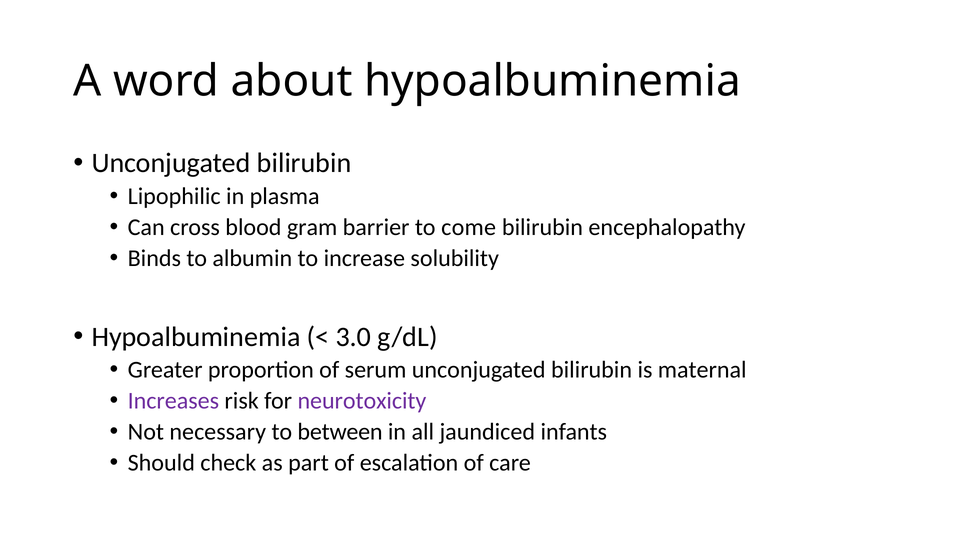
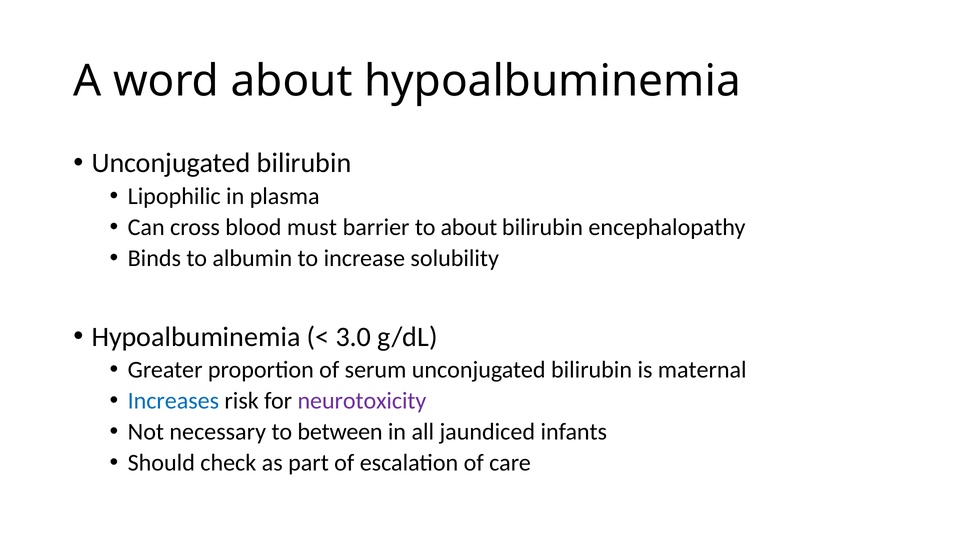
gram: gram -> must
to come: come -> about
Increases colour: purple -> blue
